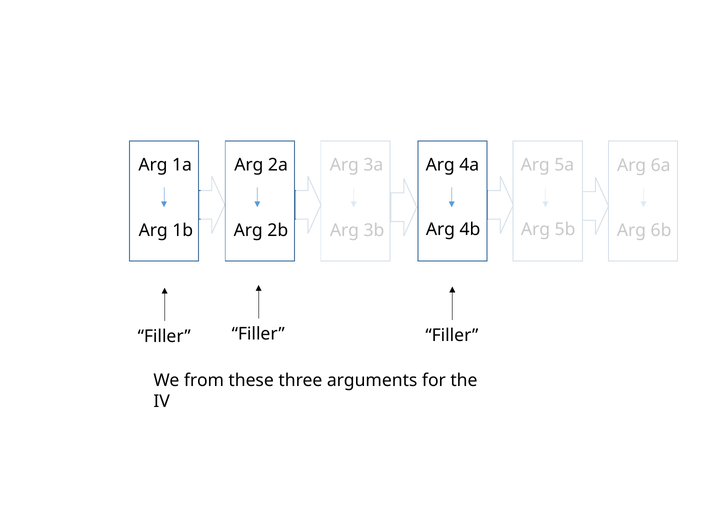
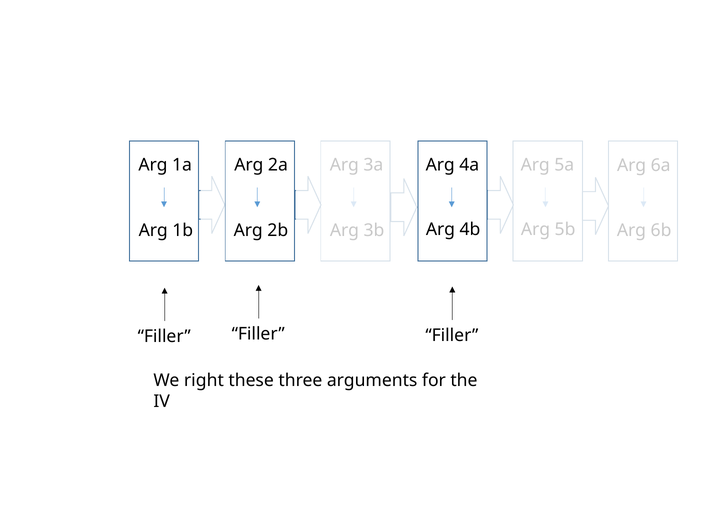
from: from -> right
